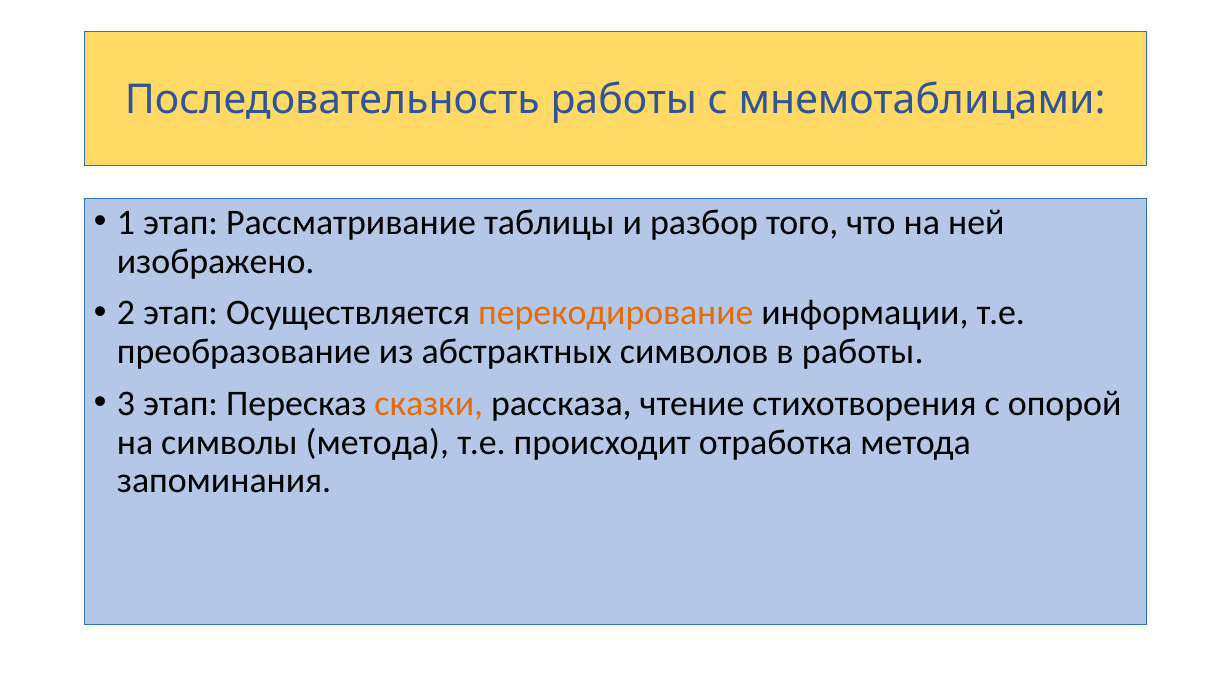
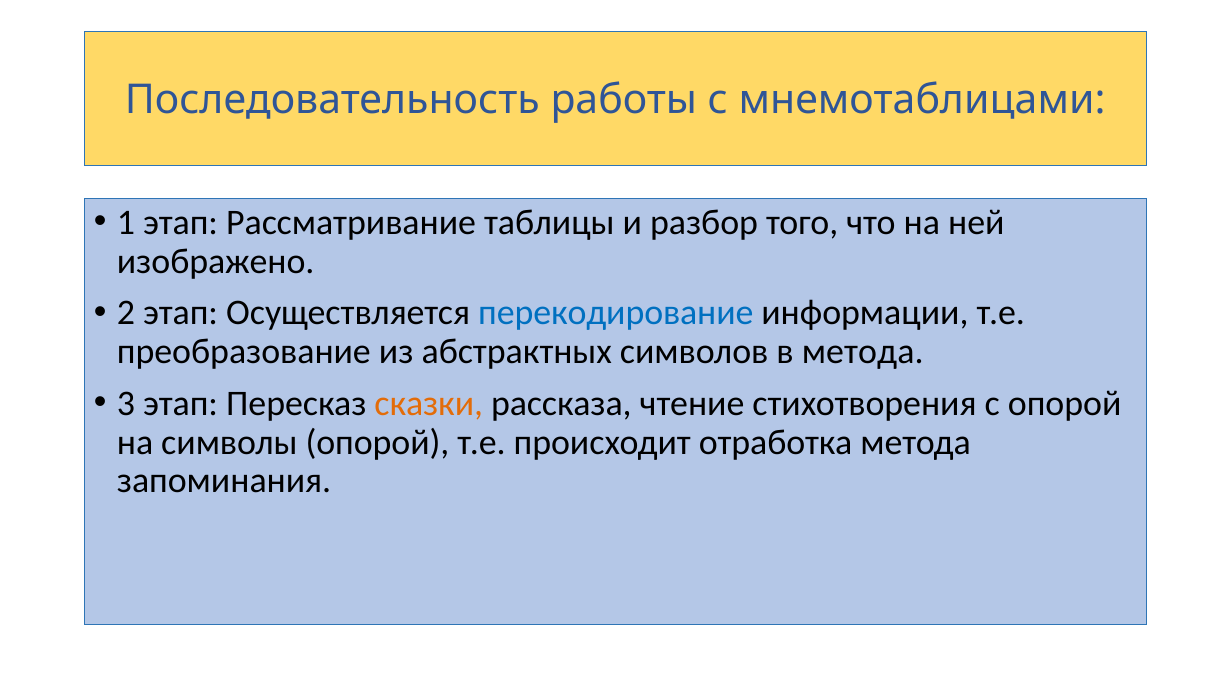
перекодирование colour: orange -> blue
в работы: работы -> метода
символы метода: метода -> опорой
